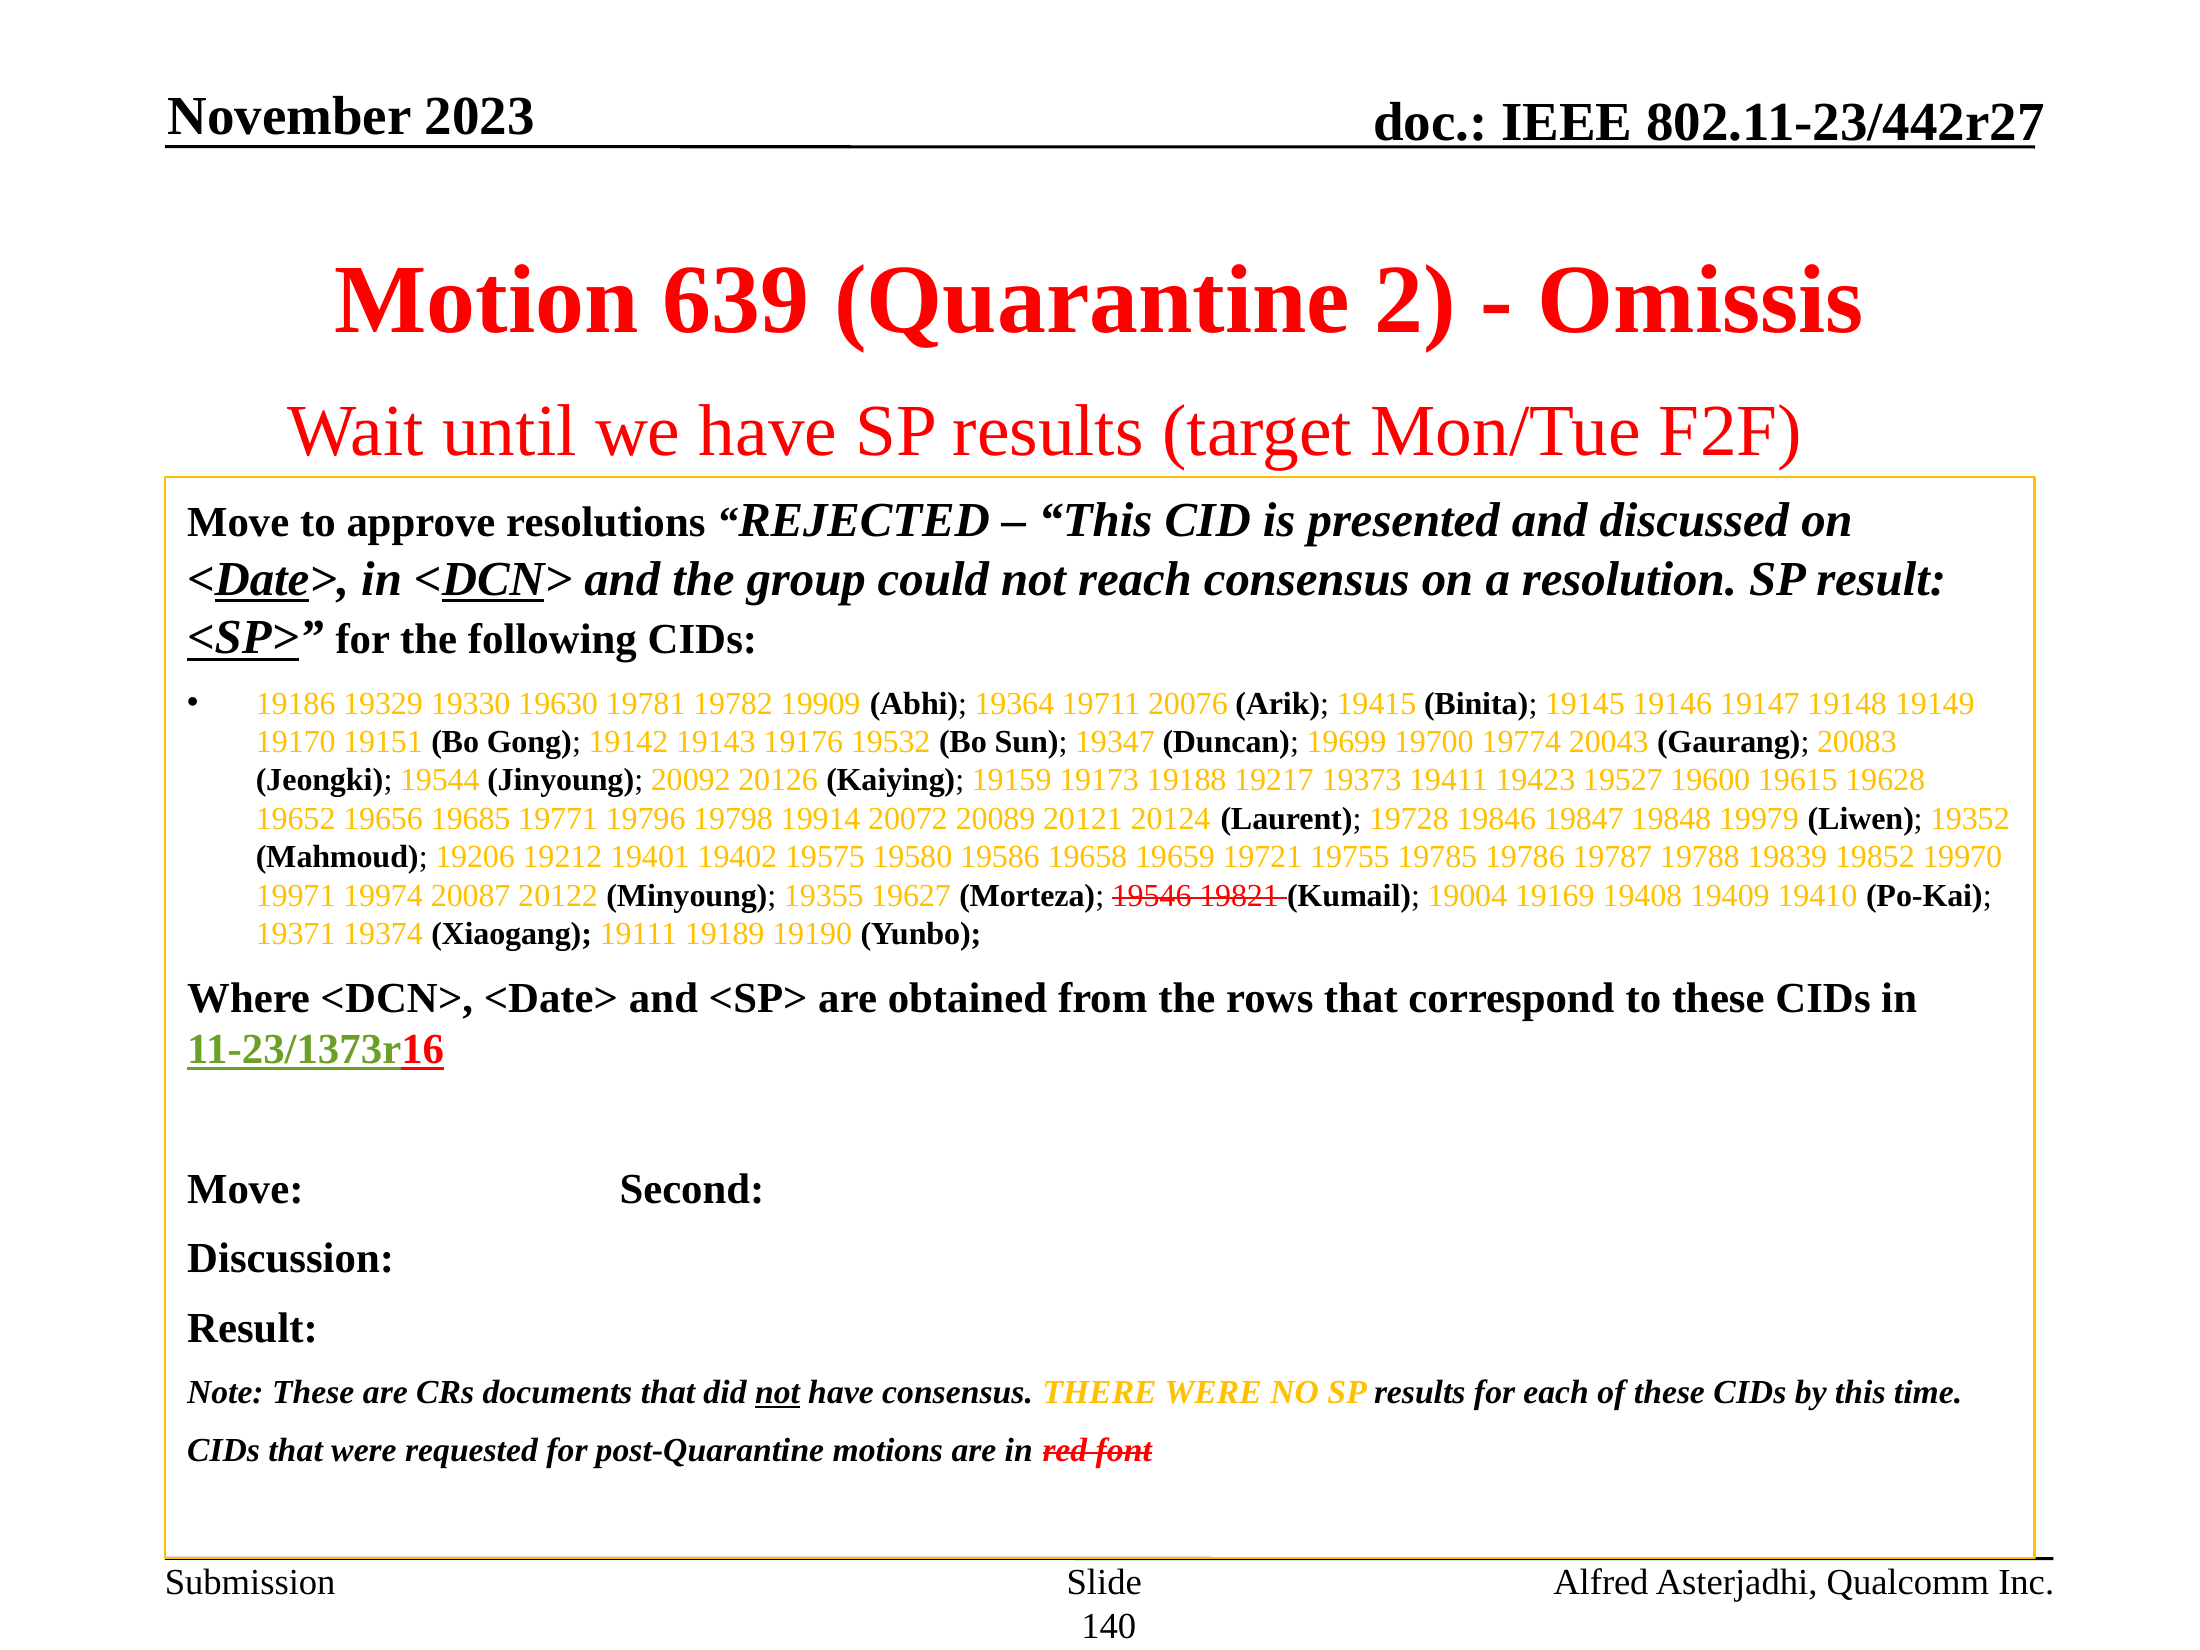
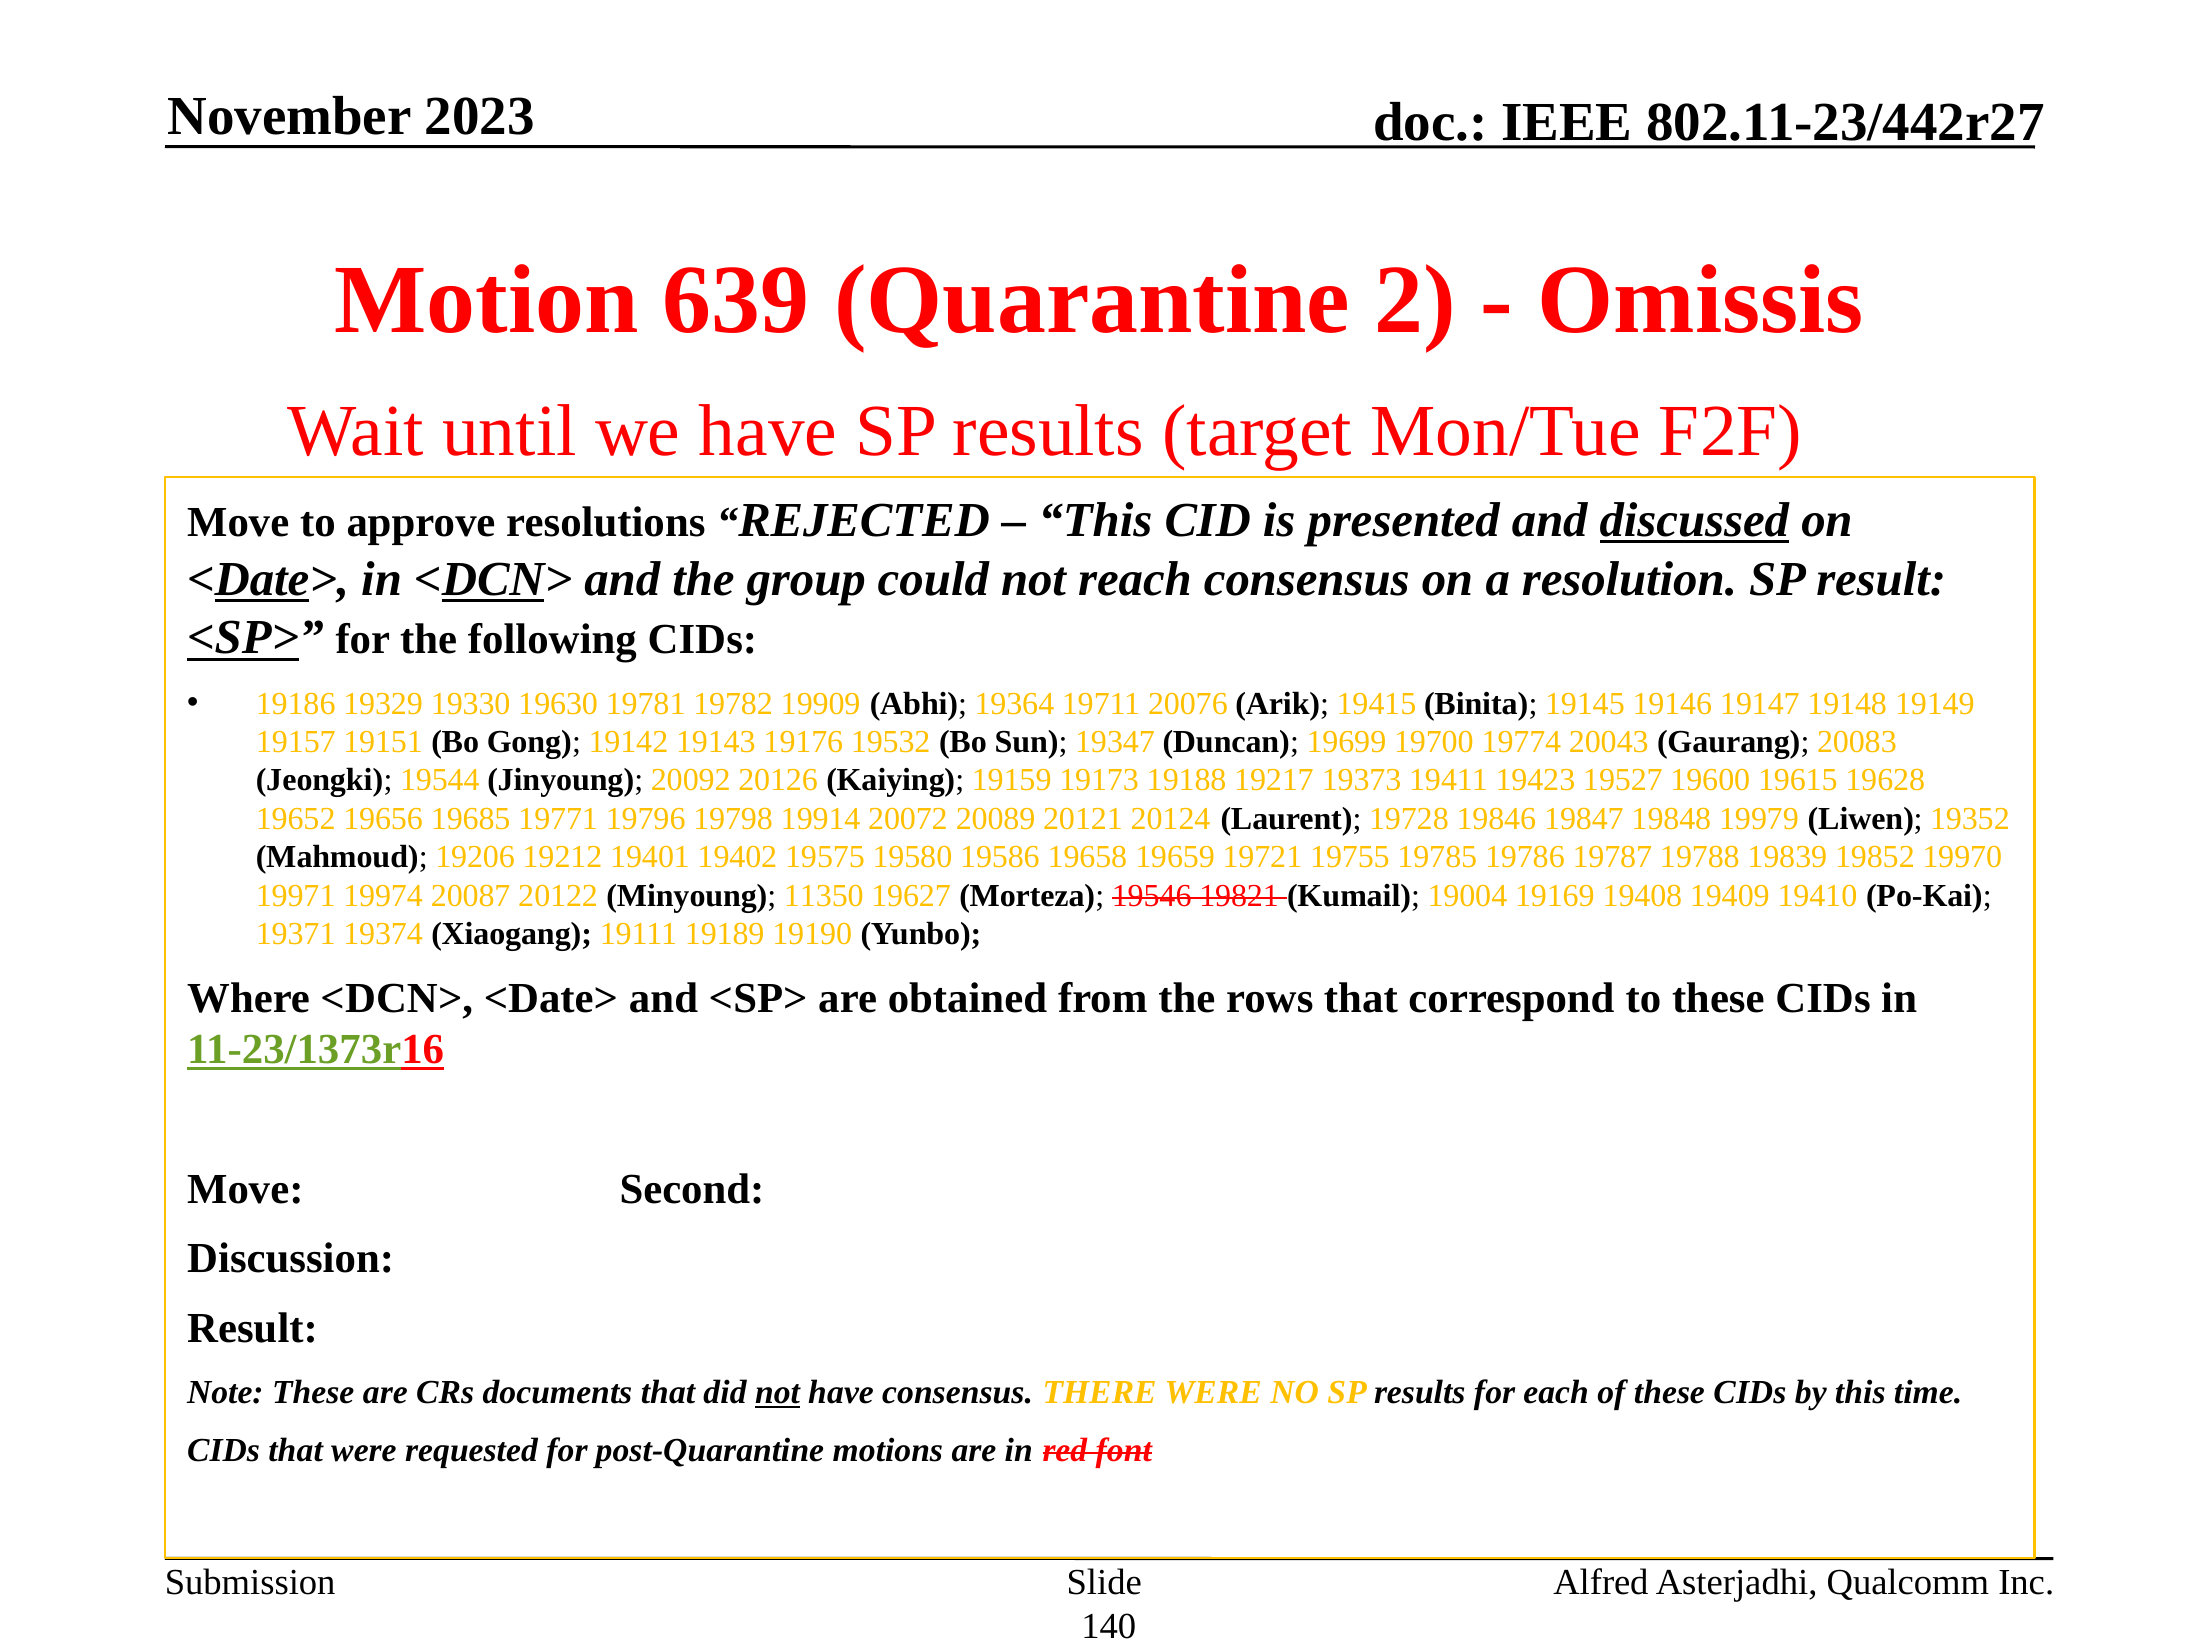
discussed underline: none -> present
19170: 19170 -> 19157
19355: 19355 -> 11350
